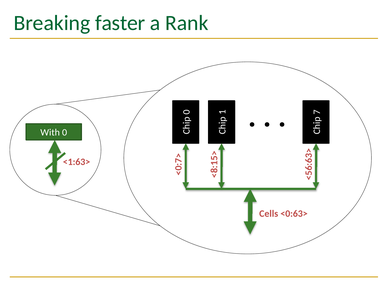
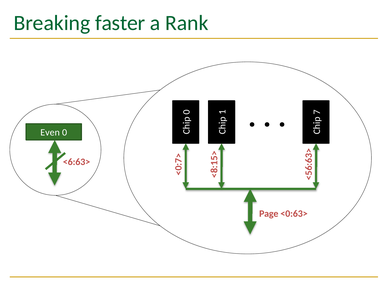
With: With -> Even
<1:63>: <1:63> -> <6:63>
Cells: Cells -> Page
